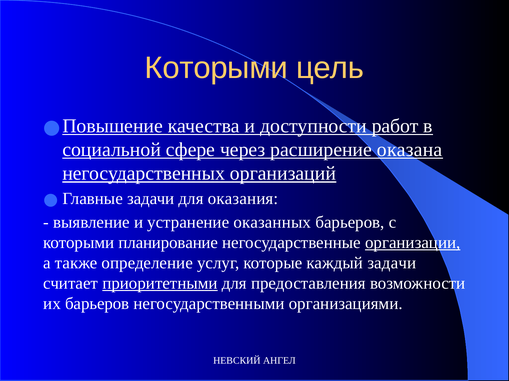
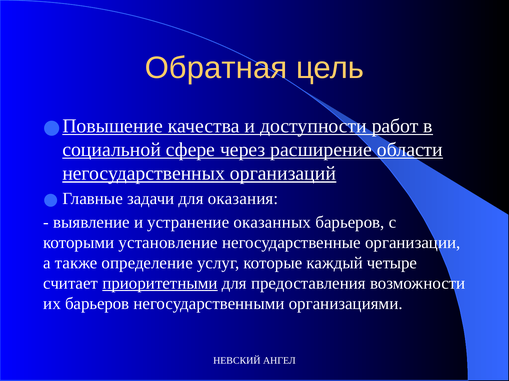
Которыми at (216, 68): Которыми -> Обратная
оказана: оказана -> области
планирование: планирование -> установление
организации underline: present -> none
каждый задачи: задачи -> четыре
